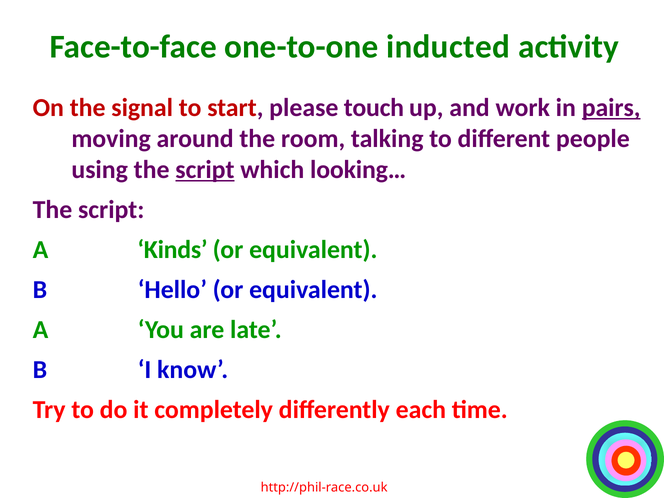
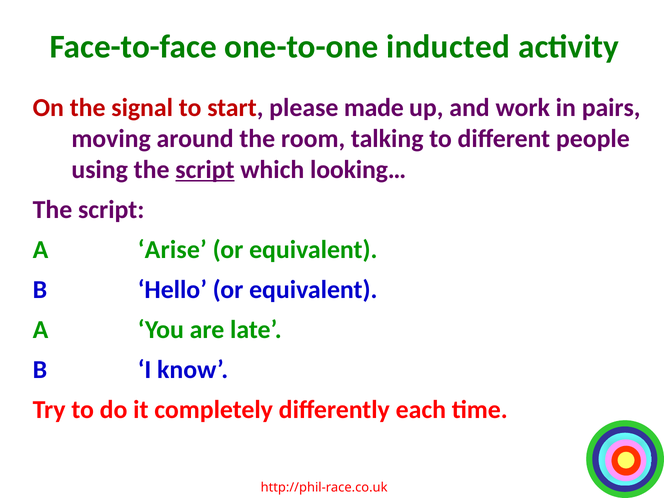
touch: touch -> made
pairs underline: present -> none
Kinds: Kinds -> Arise
